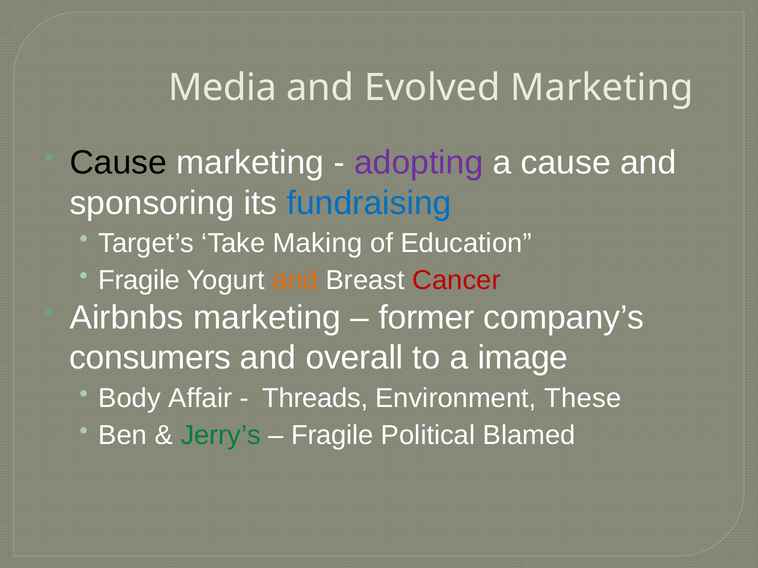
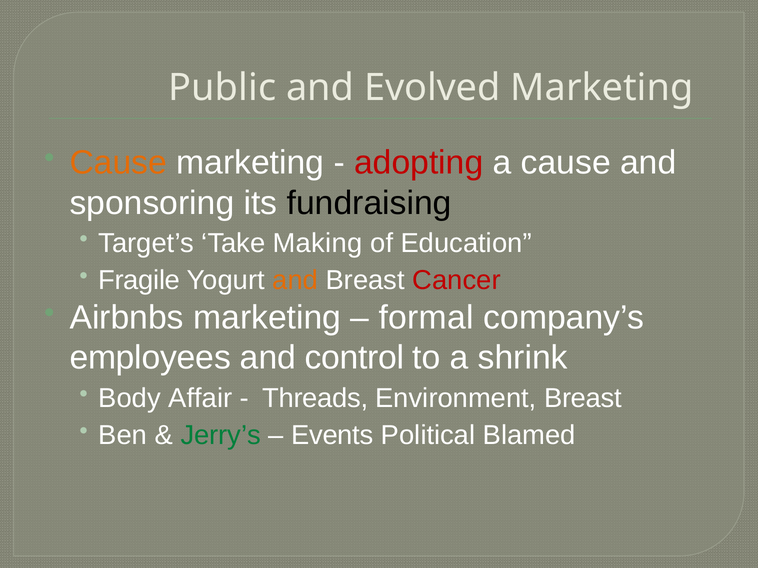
Media: Media -> Public
Cause at (118, 163) colour: black -> orange
adopting colour: purple -> red
fundraising colour: blue -> black
former: former -> formal
consumers: consumers -> employees
overall: overall -> control
image: image -> shrink
Environment These: These -> Breast
Fragile at (332, 436): Fragile -> Events
